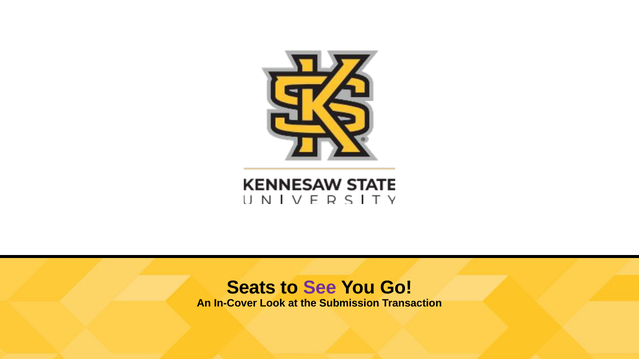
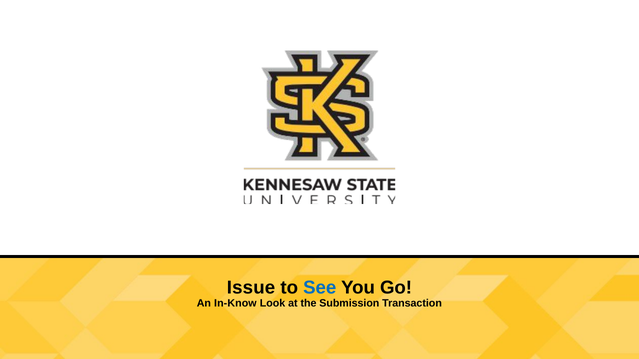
Seats: Seats -> Issue
See colour: purple -> blue
In-Cover: In-Cover -> In-Know
